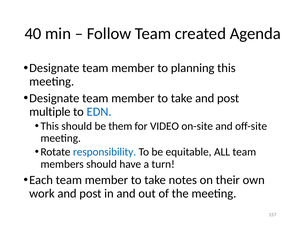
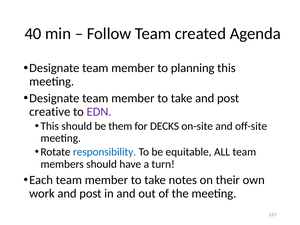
multiple: multiple -> creative
EDN colour: blue -> purple
VIDEO: VIDEO -> DECKS
